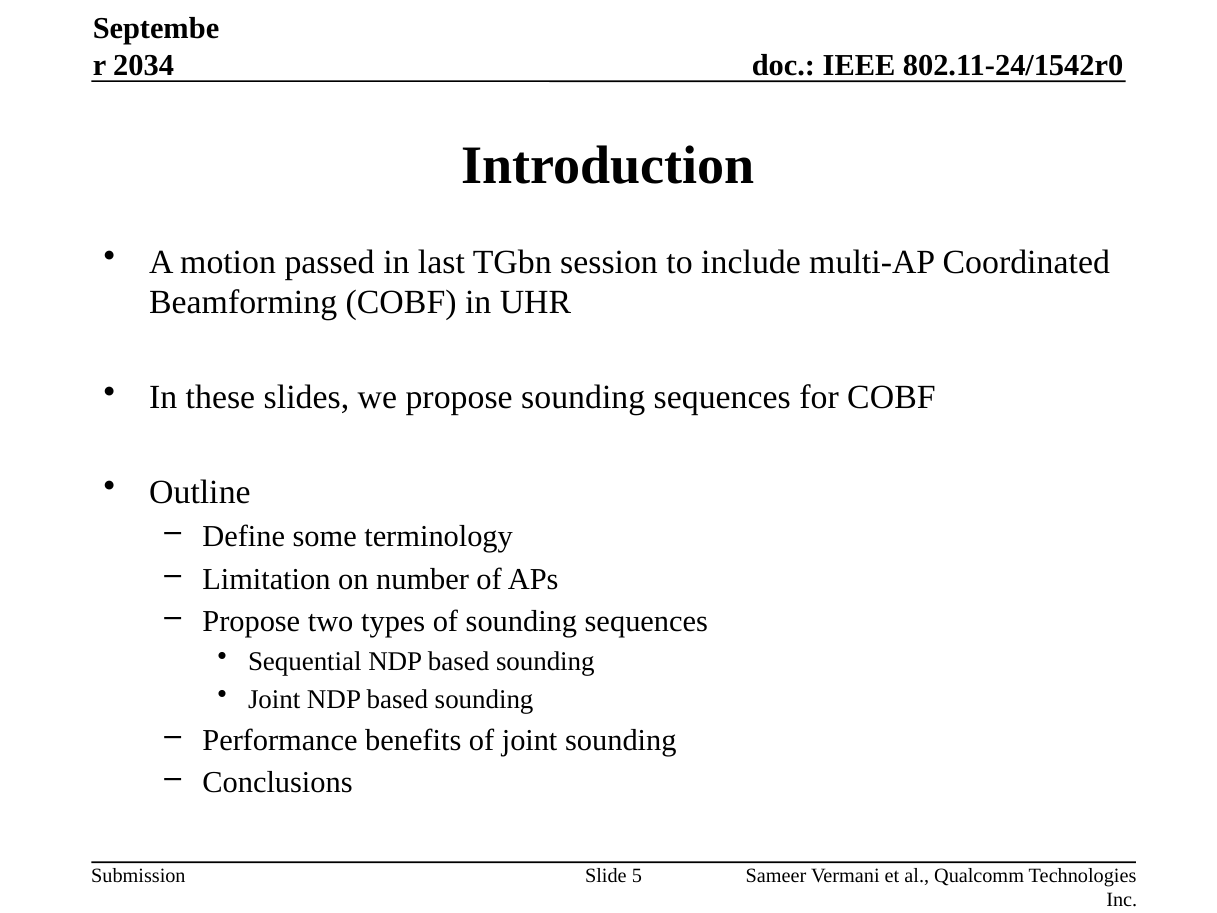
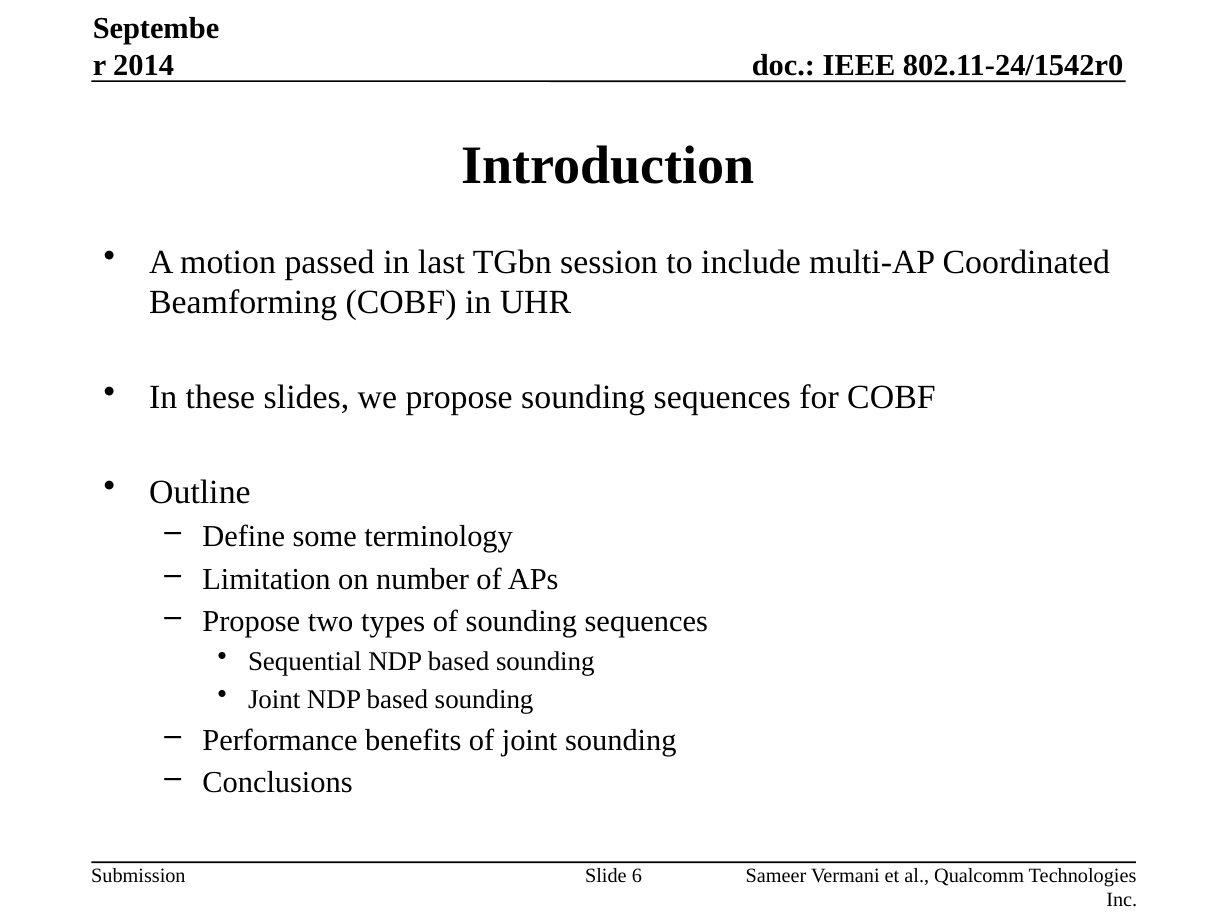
2034: 2034 -> 2014
5: 5 -> 6
